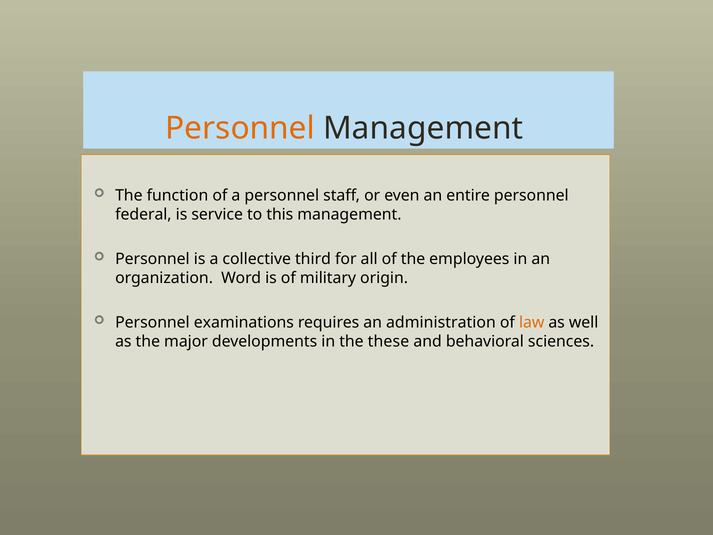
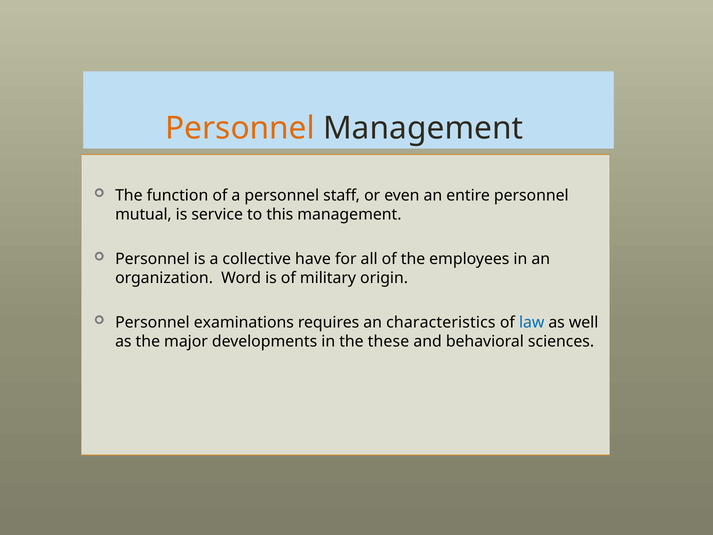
federal: federal -> mutual
third: third -> have
administration: administration -> characteristics
law colour: orange -> blue
